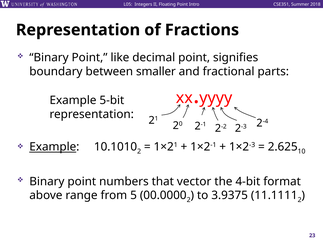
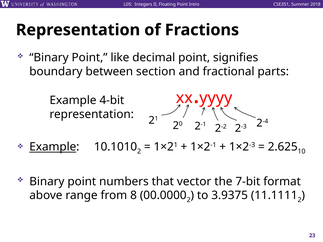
smaller: smaller -> section
5-bit: 5-bit -> 4-bit
4-bit: 4-bit -> 7-bit
5: 5 -> 8
